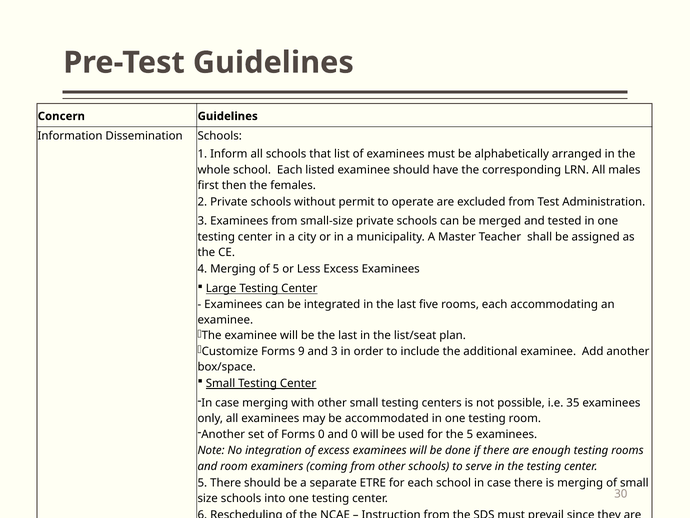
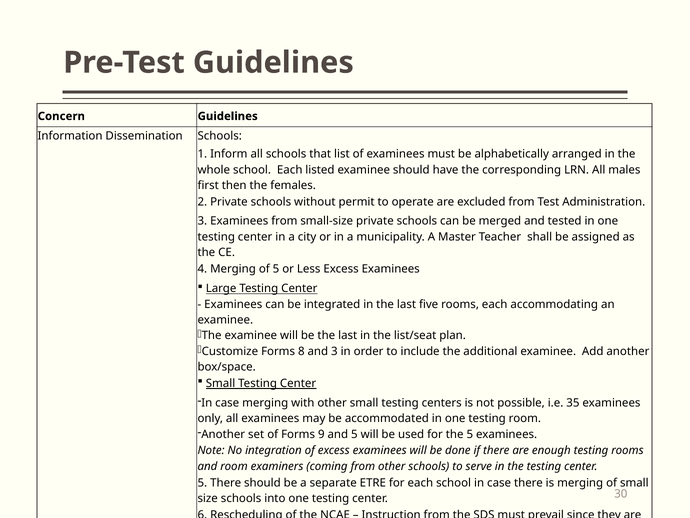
9: 9 -> 8
Forms 0: 0 -> 9
and 0: 0 -> 5
